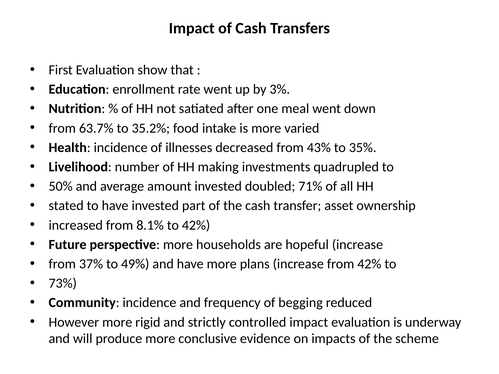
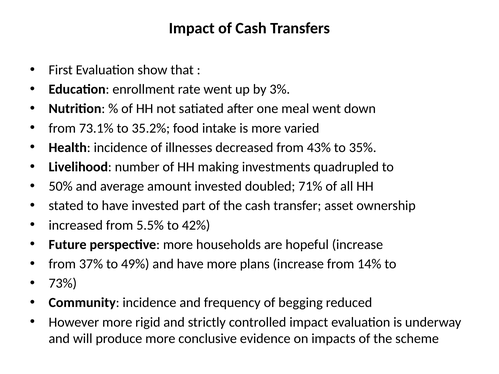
63.7%: 63.7% -> 73.1%
8.1%: 8.1% -> 5.5%
from 42%: 42% -> 14%
